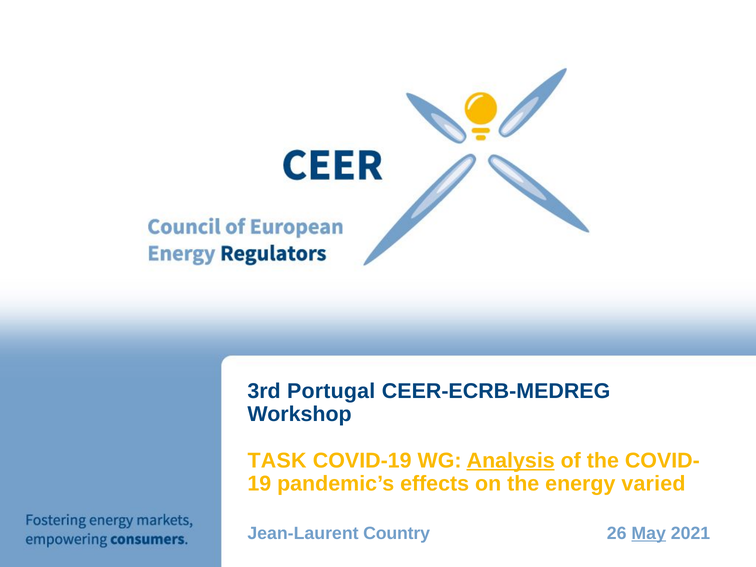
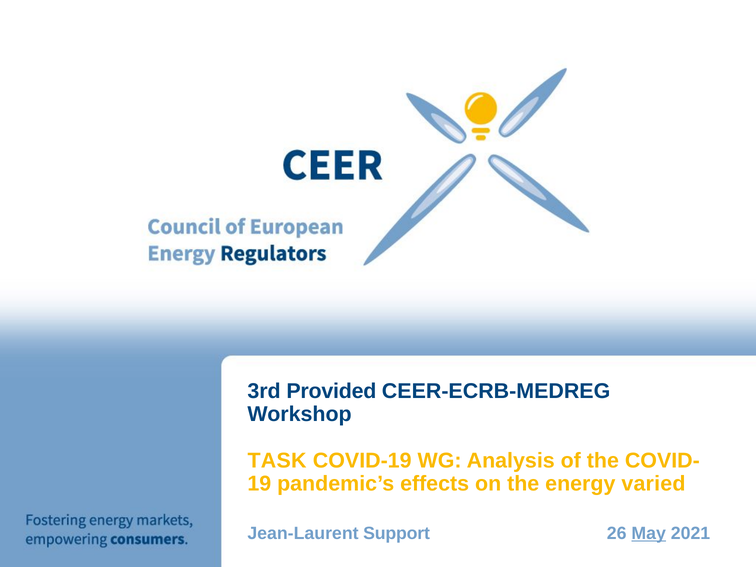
Portugal: Portugal -> Provided
Analysis underline: present -> none
Country: Country -> Support
